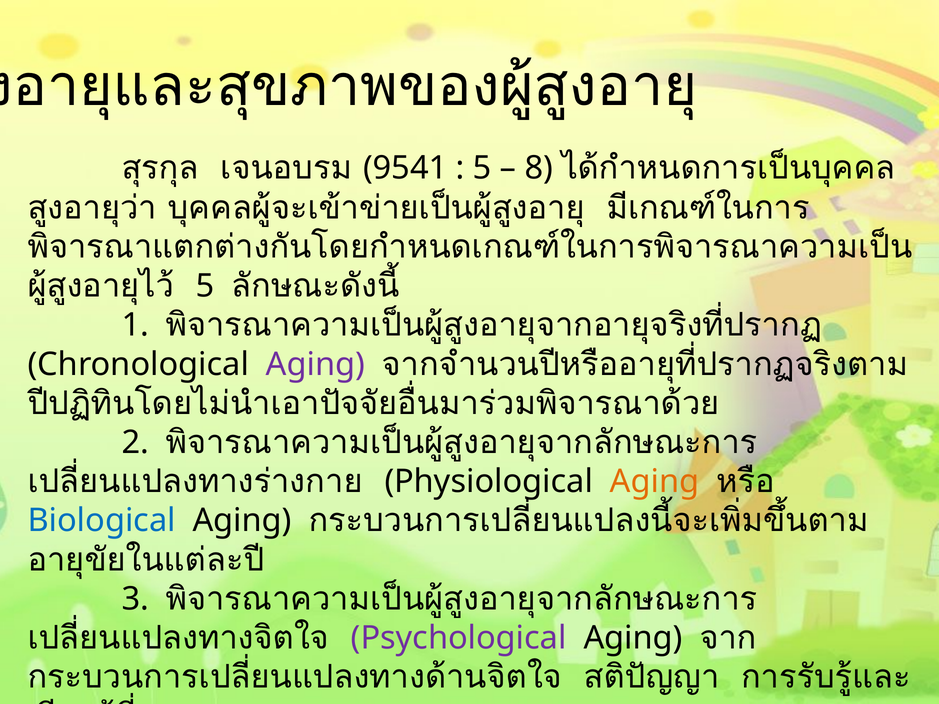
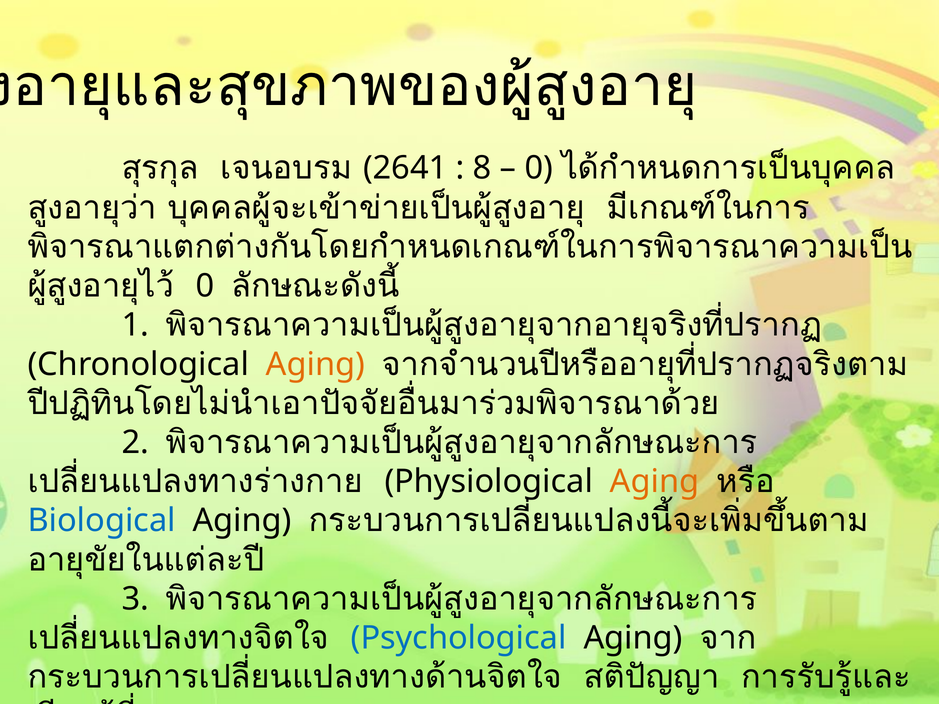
9541: 9541 -> 2641
5 at (482, 168): 5 -> 8
8 at (539, 168): 8 -> 0
5 at (205, 286): 5 -> 0
Aging at (315, 364) colour: purple -> orange
Psychological colour: purple -> blue
